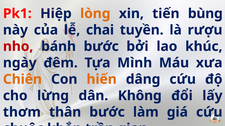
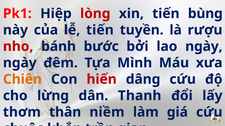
lòng colour: orange -> red
lễ chai: chai -> tiến
lao khúc: khúc -> ngày
hiến colour: orange -> red
Không: Không -> Thanh
thân bước: bước -> niềm
